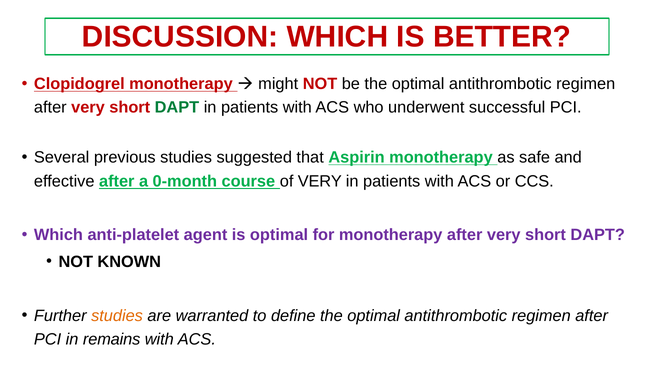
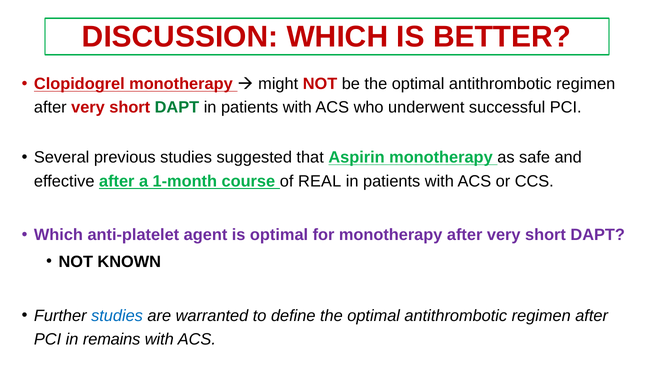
0-month: 0-month -> 1-month
of VERY: VERY -> REAL
studies at (117, 316) colour: orange -> blue
